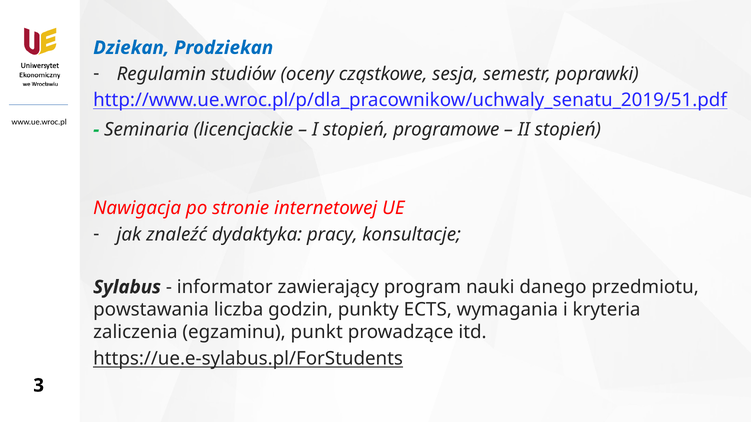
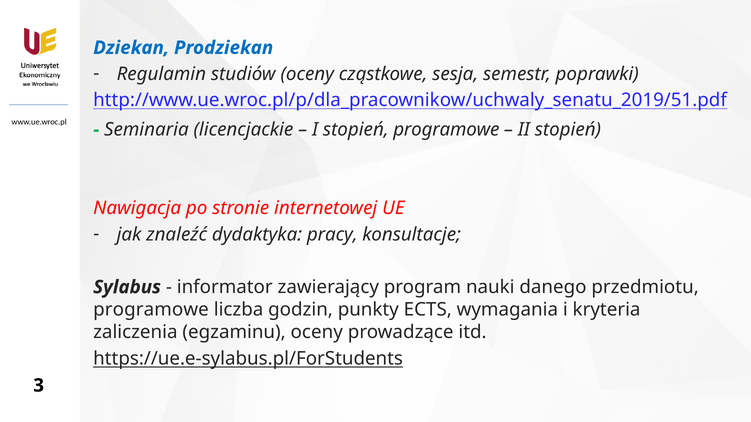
powstawania at (151, 310): powstawania -> programowe
egzaminu punkt: punkt -> oceny
